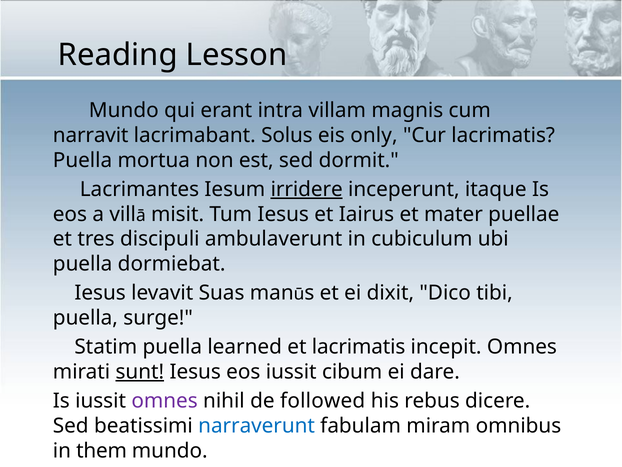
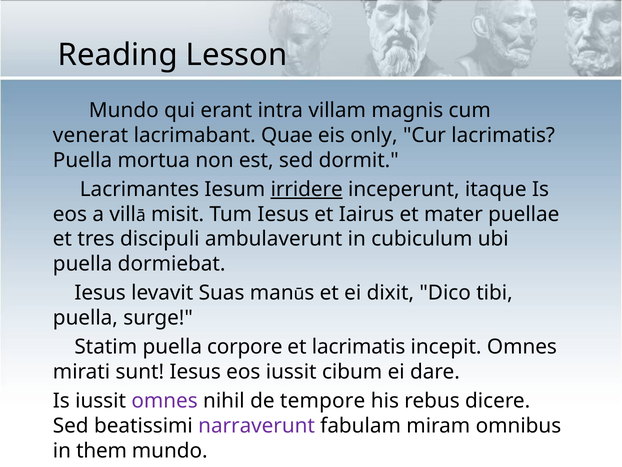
narravit: narravit -> venerat
Solus: Solus -> Quae
learned: learned -> corpore
sunt underline: present -> none
followed: followed -> tempore
narraverunt colour: blue -> purple
